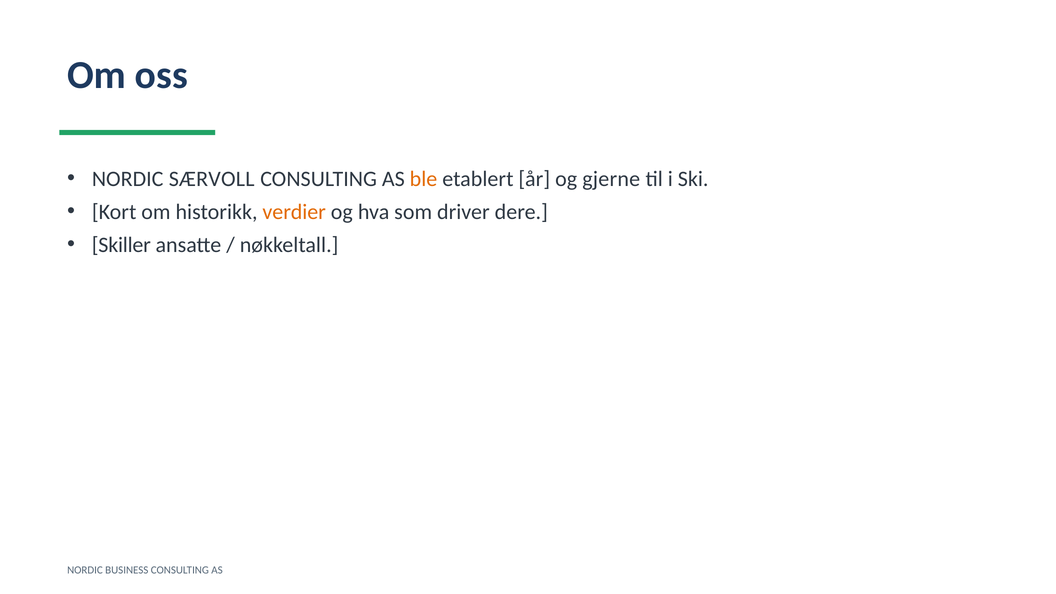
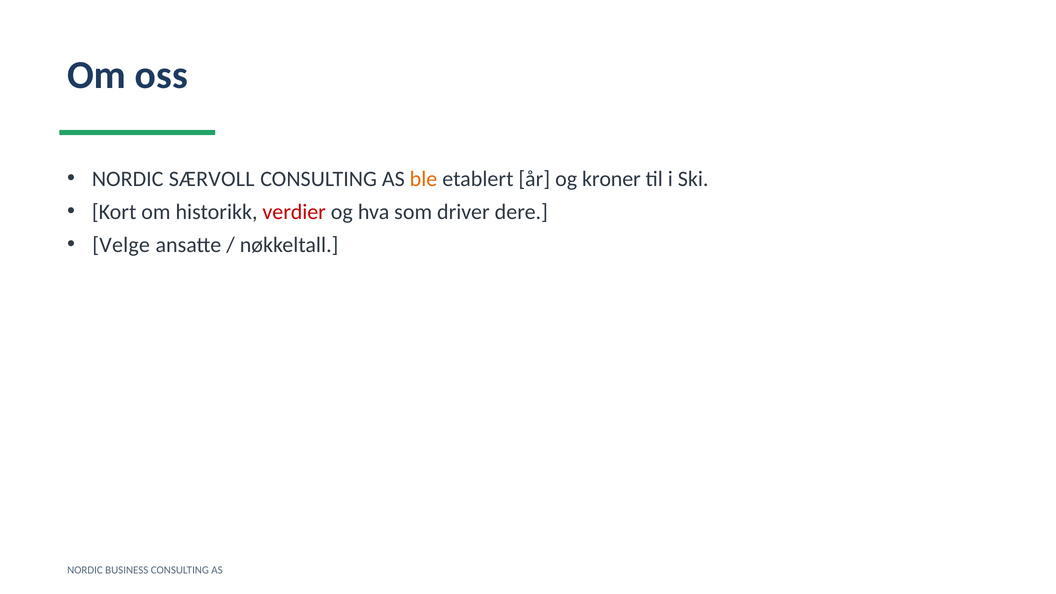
gjerne: gjerne -> kroner
verdier colour: orange -> red
Skiller: Skiller -> Velge
